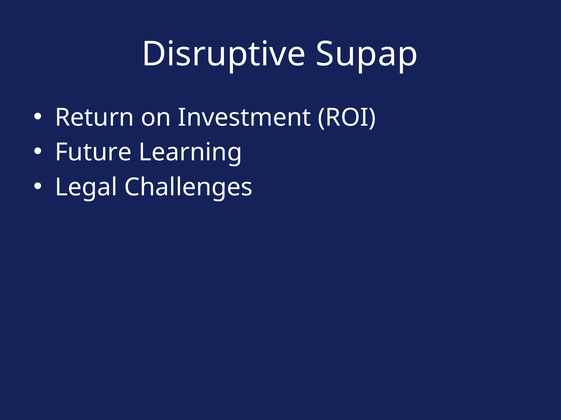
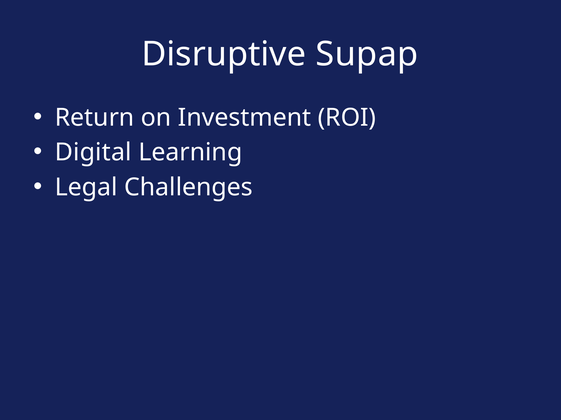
Future: Future -> Digital
